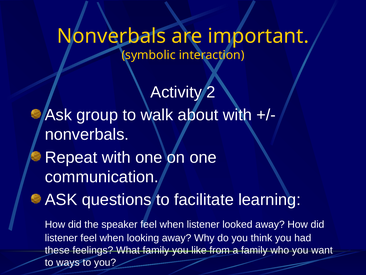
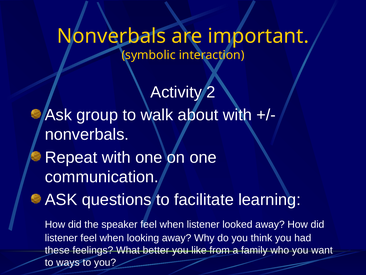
What family: family -> better
